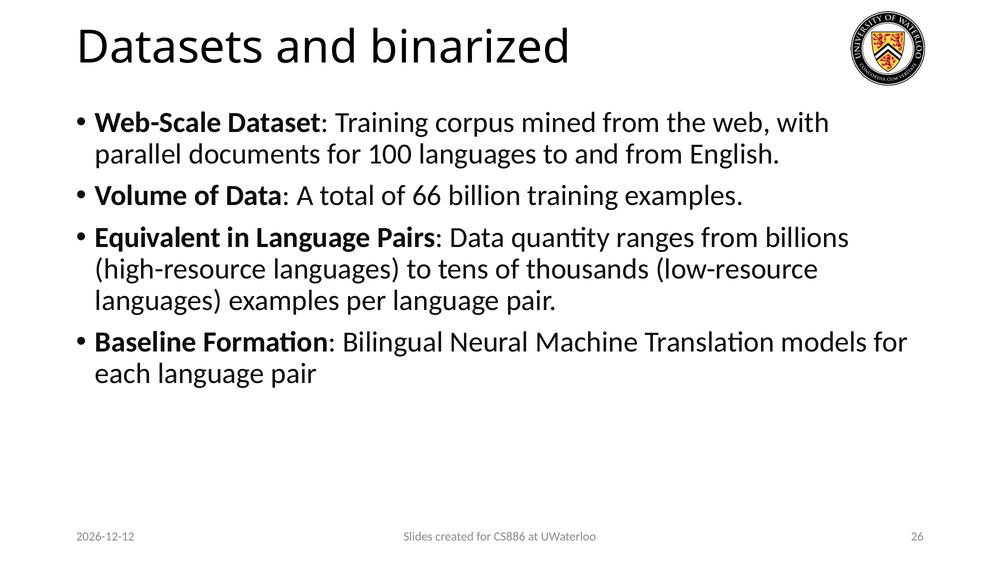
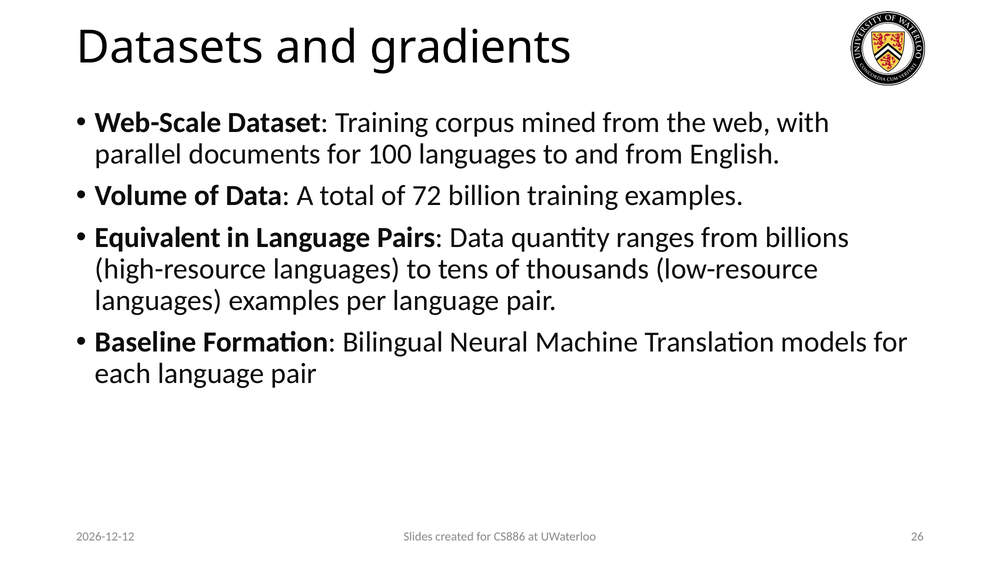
binarized: binarized -> gradients
66: 66 -> 72
